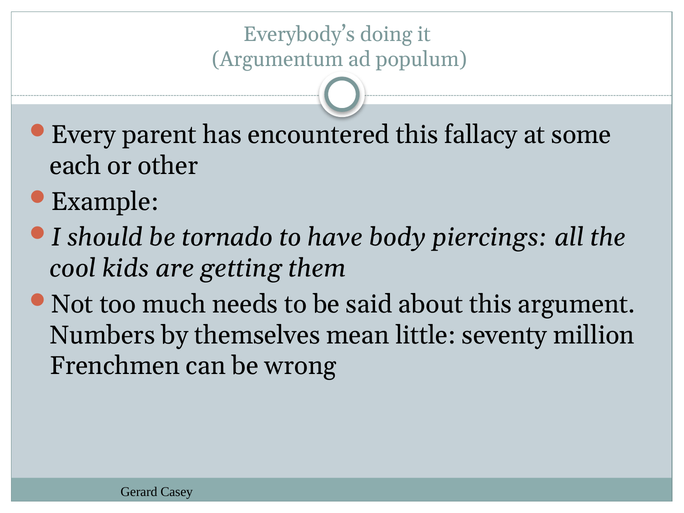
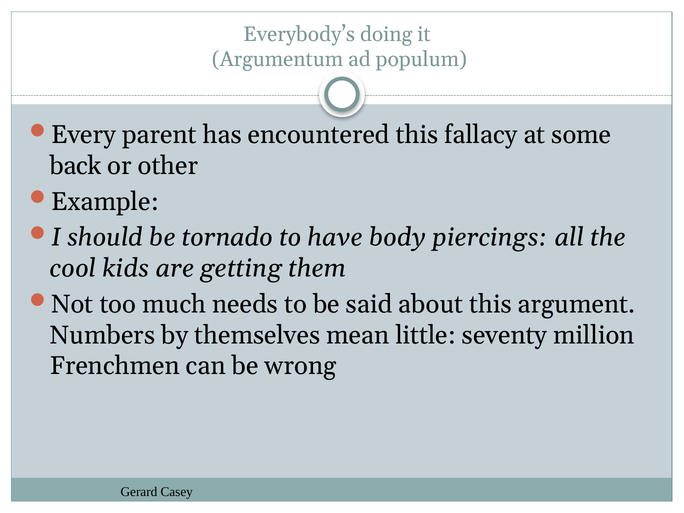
each: each -> back
